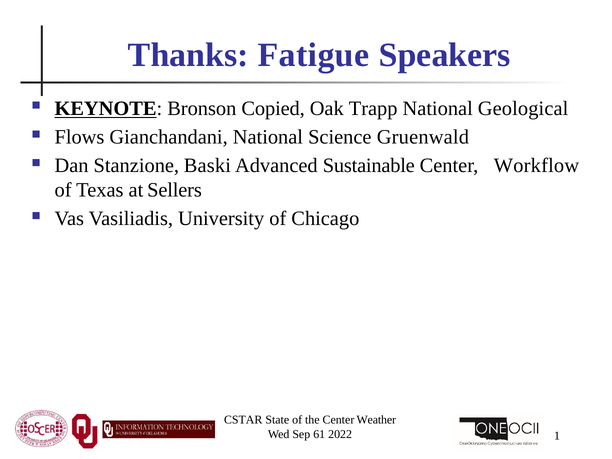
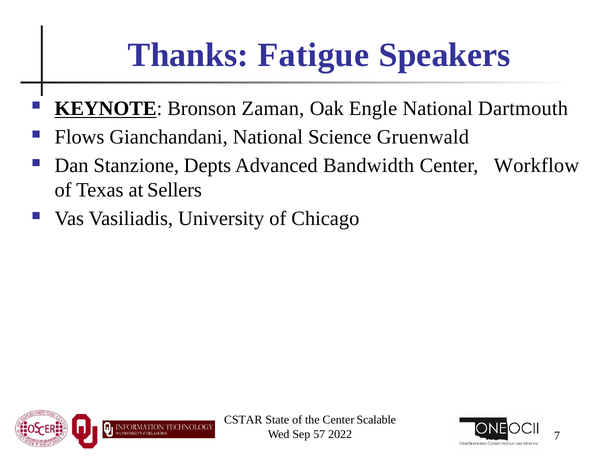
Copied: Copied -> Zaman
Trapp: Trapp -> Engle
Geological: Geological -> Dartmouth
Baski: Baski -> Depts
Sustainable: Sustainable -> Bandwidth
Weather: Weather -> Scalable
61: 61 -> 57
1: 1 -> 7
